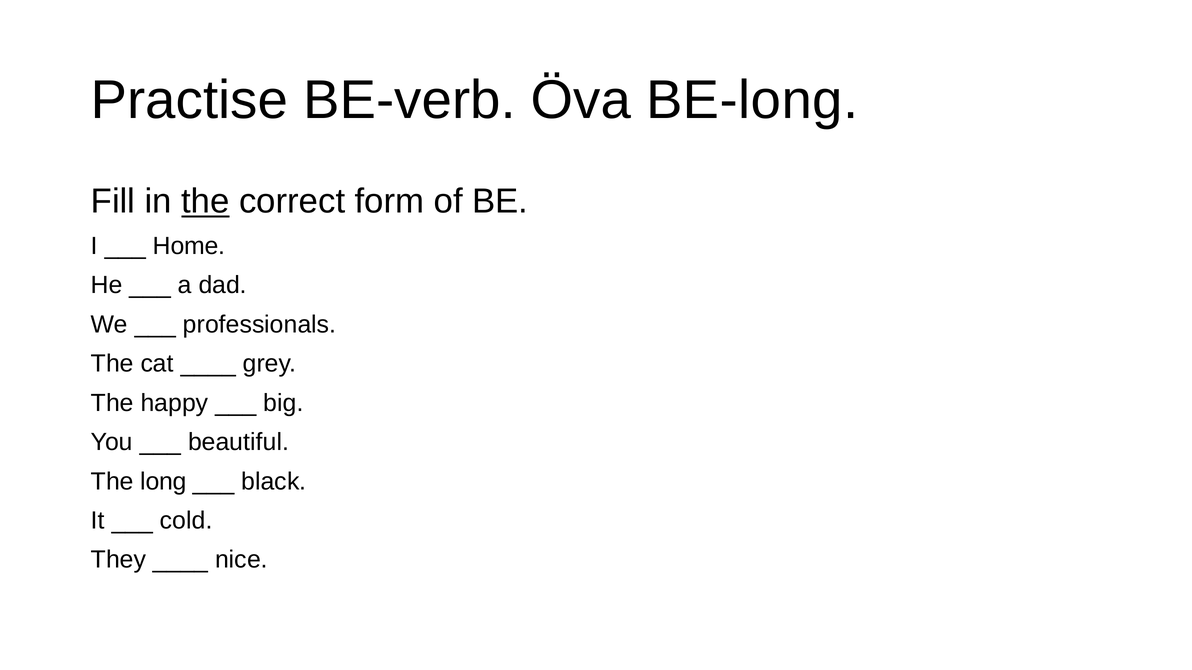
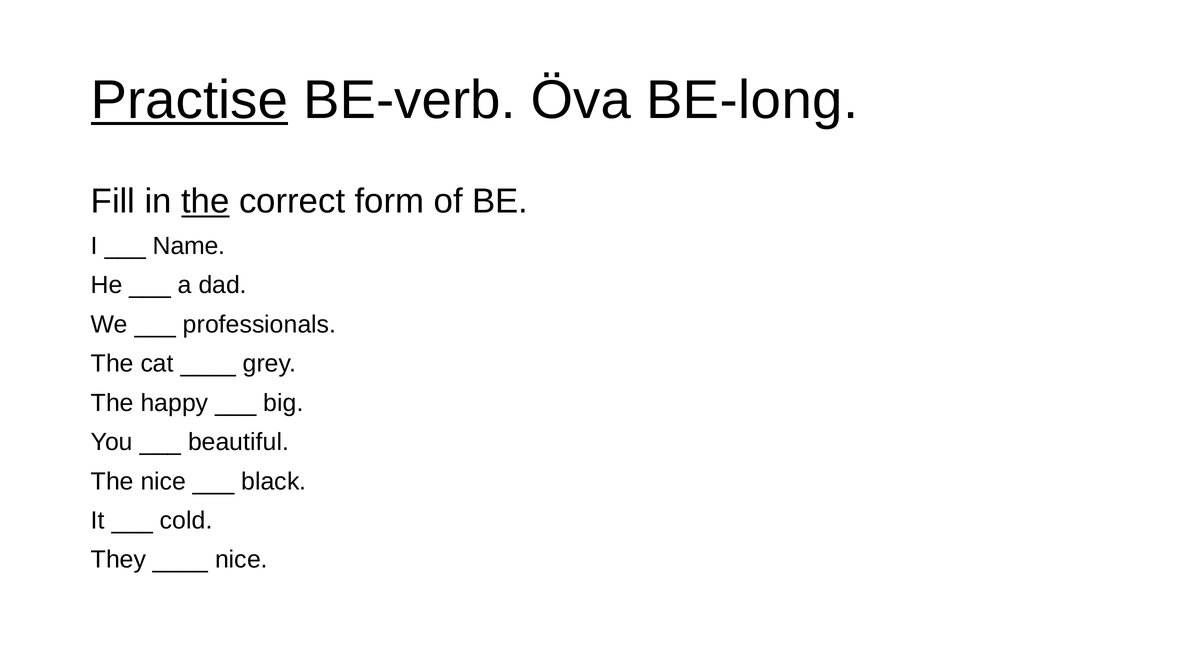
Practise underline: none -> present
Home: Home -> Name
The long: long -> nice
